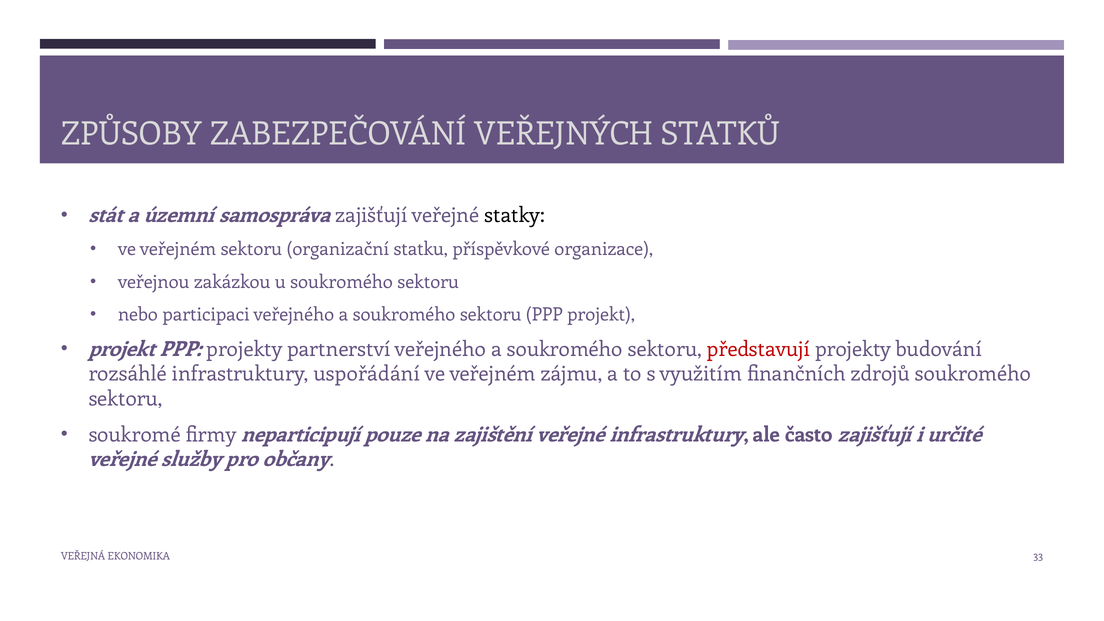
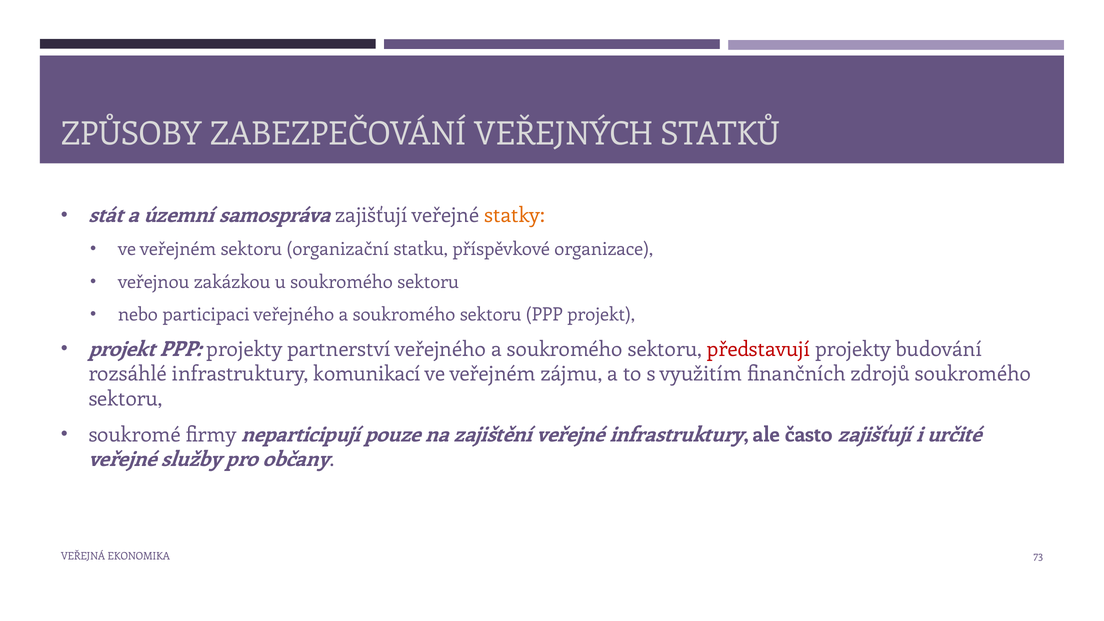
statky colour: black -> orange
uspořádání: uspořádání -> komunikací
33: 33 -> 73
